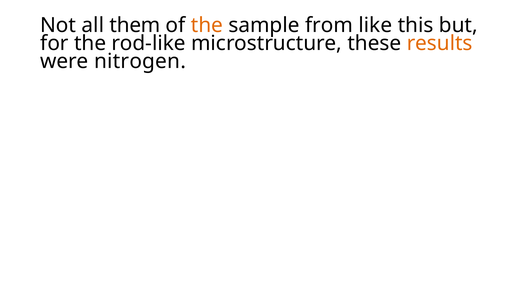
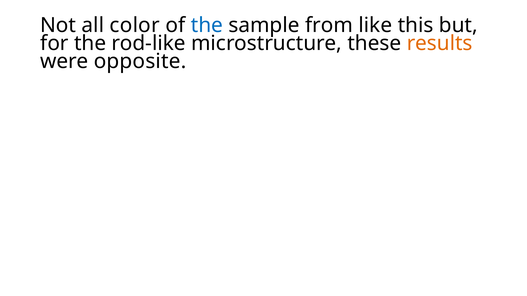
them: them -> color
the at (207, 25) colour: orange -> blue
nitrogen: nitrogen -> opposite
